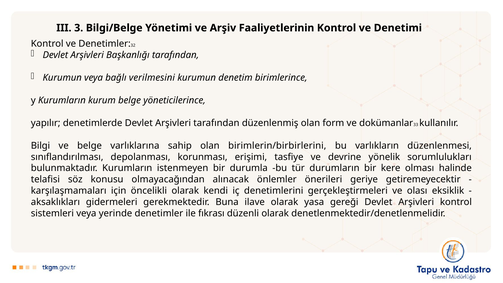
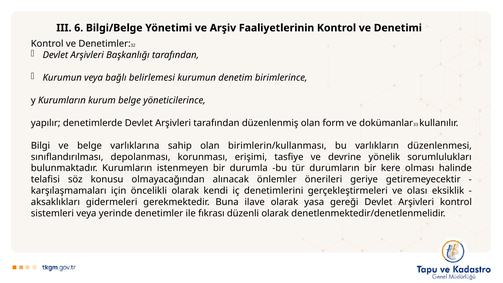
3: 3 -> 6
verilmesini: verilmesini -> belirlemesi
birimlerin/birbirlerini: birimlerin/birbirlerini -> birimlerin/kullanması
